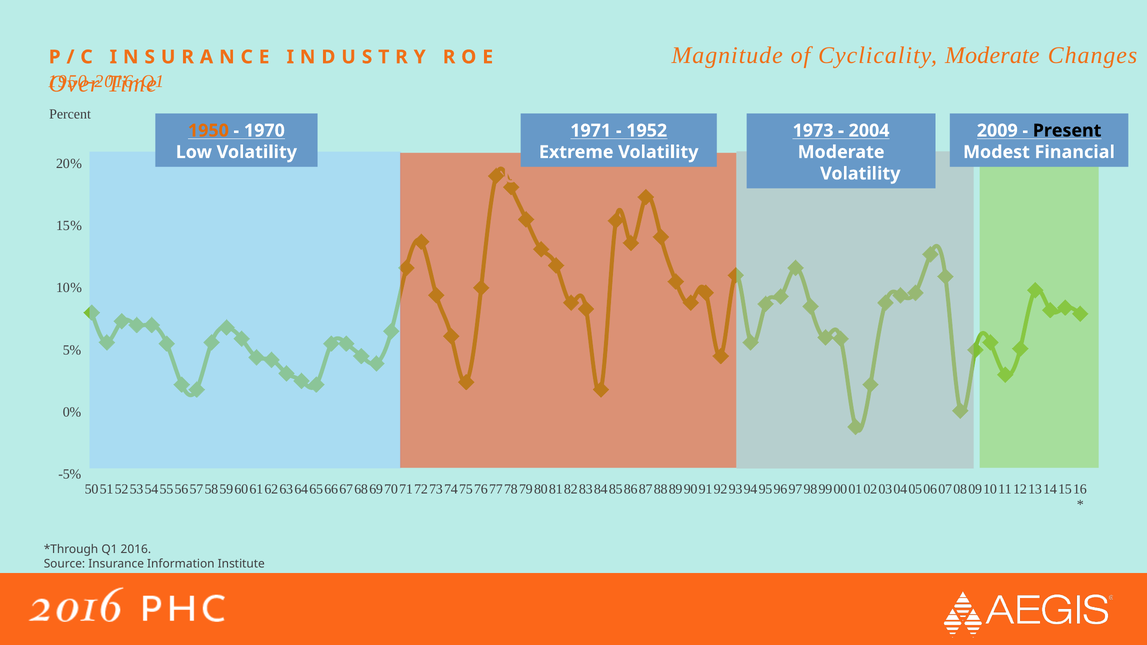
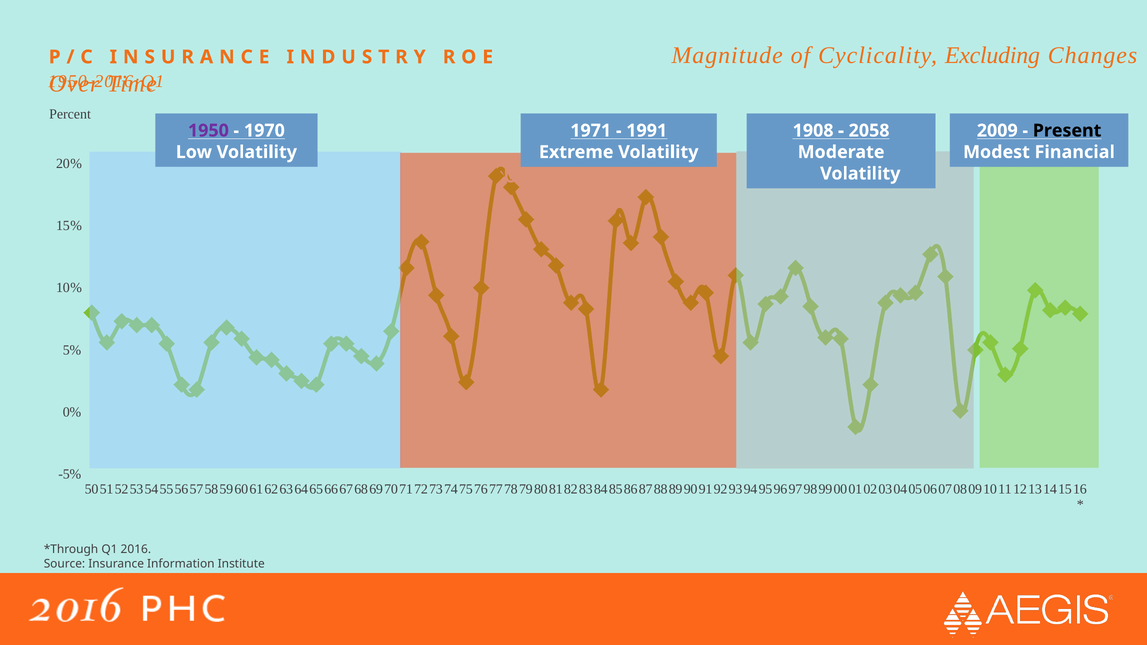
Cyclicality Moderate: Moderate -> Excluding
1950 colour: orange -> purple
1952: 1952 -> 1991
1973: 1973 -> 1908
2004: 2004 -> 2058
